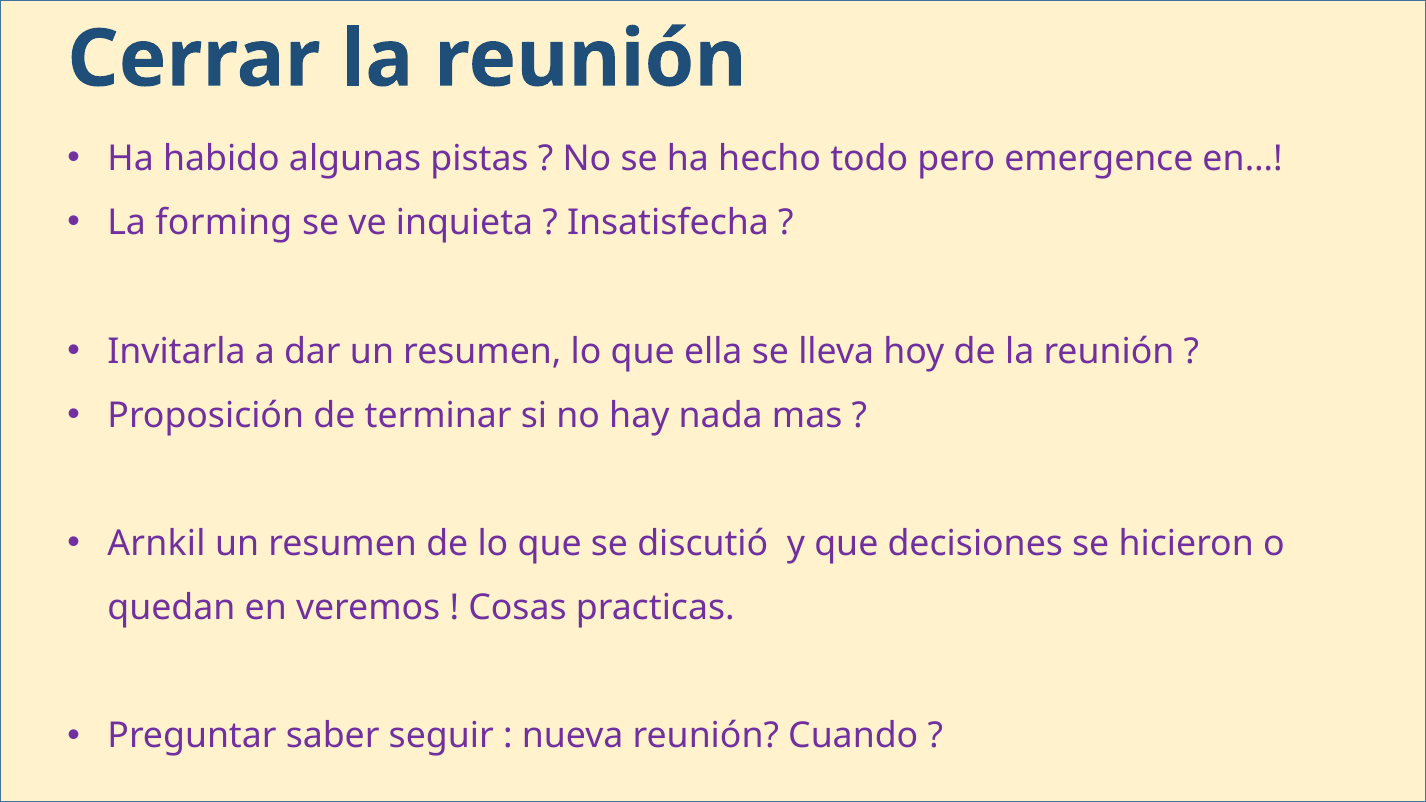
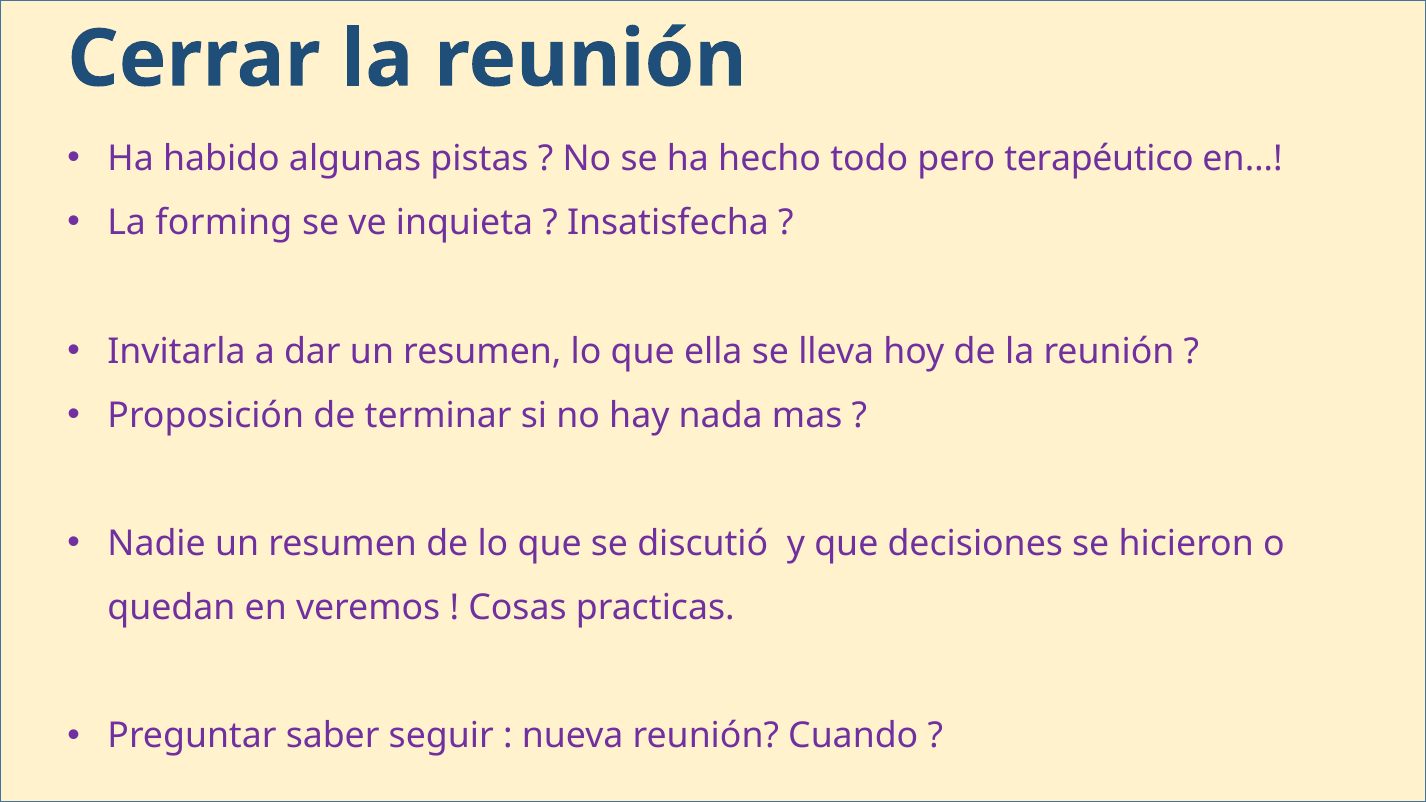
emergence: emergence -> terapéutico
Arnkil: Arnkil -> Nadie
